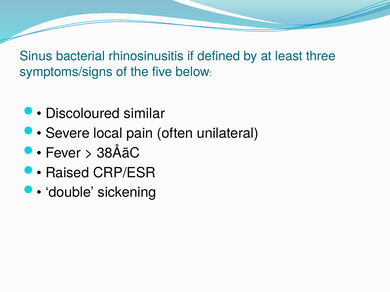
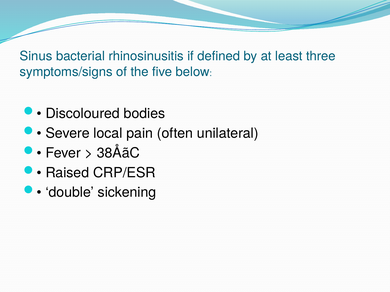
similar: similar -> bodies
